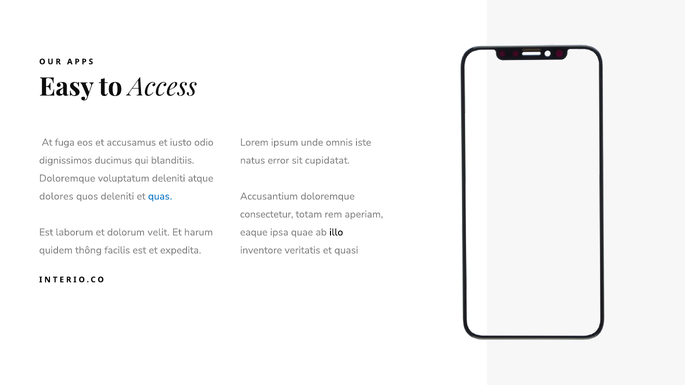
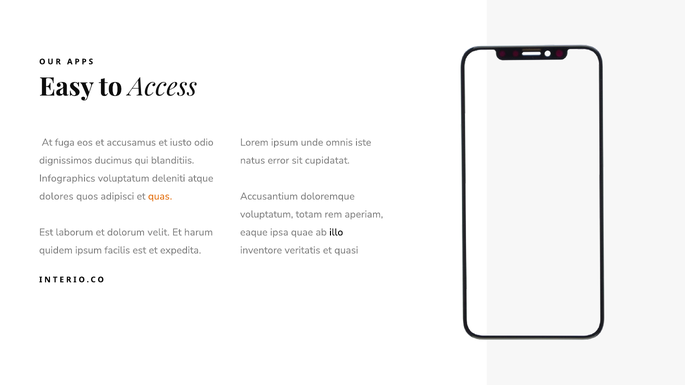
Doloremque at (67, 178): Doloremque -> Infographics
quos deleniti: deleniti -> adipisci
quas colour: blue -> orange
consectetur at (267, 214): consectetur -> voluptatum
quidem thông: thông -> ipsum
